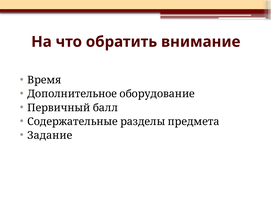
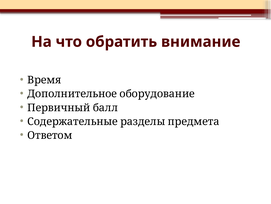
Задание: Задание -> Ответом
